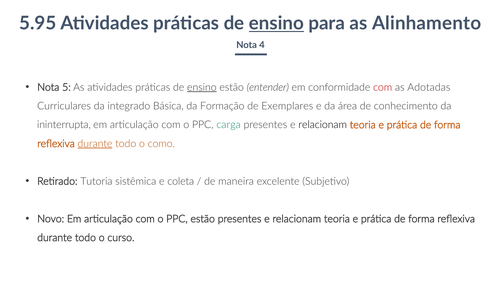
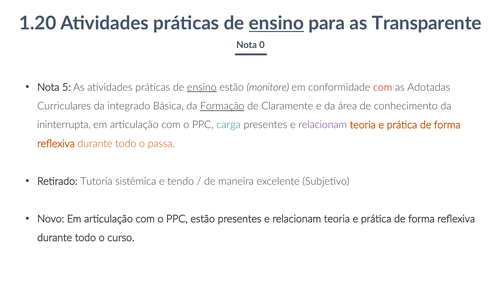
5.95: 5.95 -> 1.20
Alinhamento: Alinhamento -> Transparente
4: 4 -> 0
entender: entender -> monitore
Formação underline: none -> present
Exemplares: Exemplares -> Claramente
relacionam at (323, 125) colour: black -> purple
durante at (95, 144) underline: present -> none
como: como -> passa
coleta: coleta -> tendo
